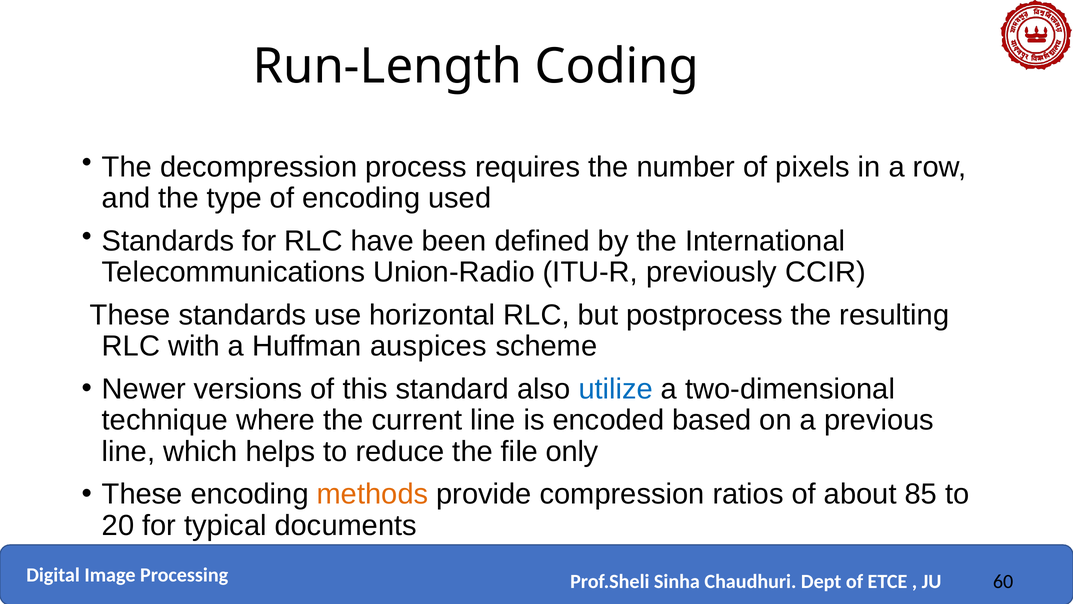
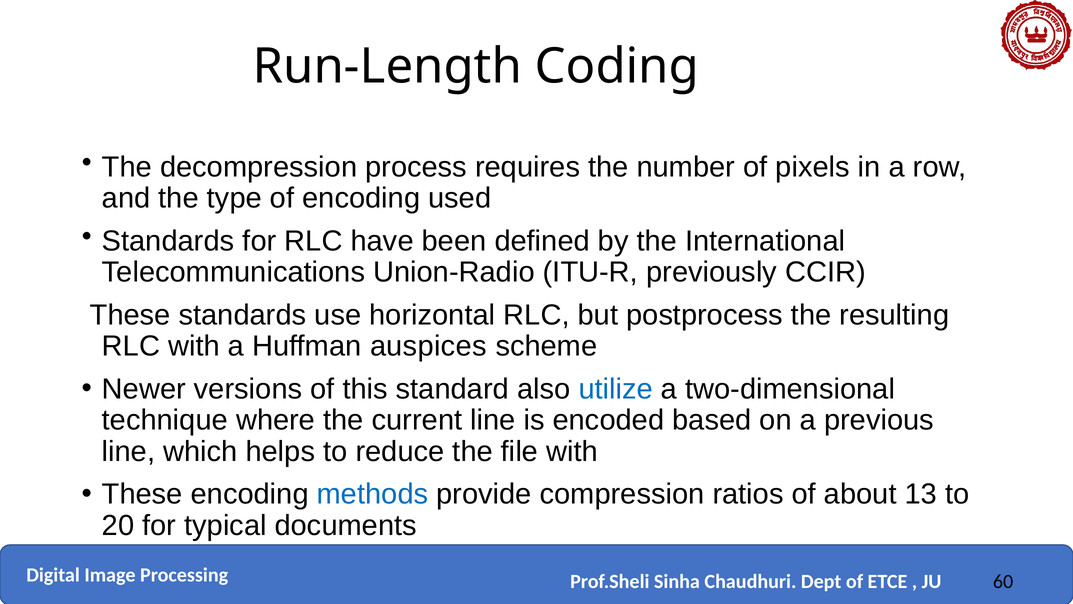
file only: only -> with
methods colour: orange -> blue
85: 85 -> 13
